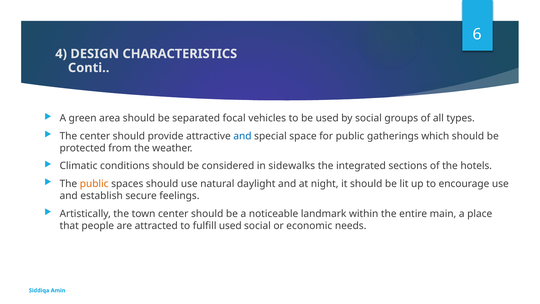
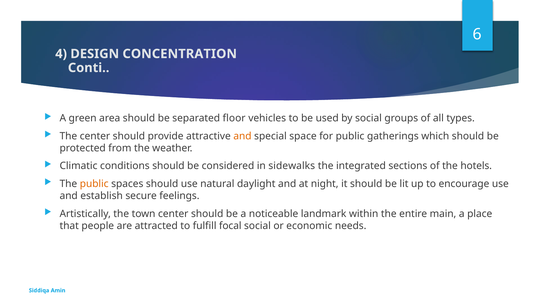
CHARACTERISTICS: CHARACTERISTICS -> CONCENTRATION
focal: focal -> floor
and at (242, 136) colour: blue -> orange
fulfill used: used -> focal
